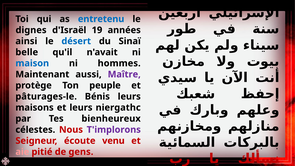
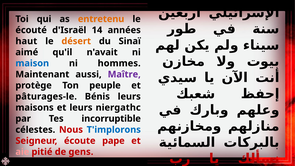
entretenu colour: blue -> orange
dignes: dignes -> écouté
19: 19 -> 14
ainsi: ainsi -> haut
désert colour: blue -> orange
belle: belle -> aimé
bienheureux: bienheureux -> incorruptible
T'implorons colour: purple -> blue
venu: venu -> pape
